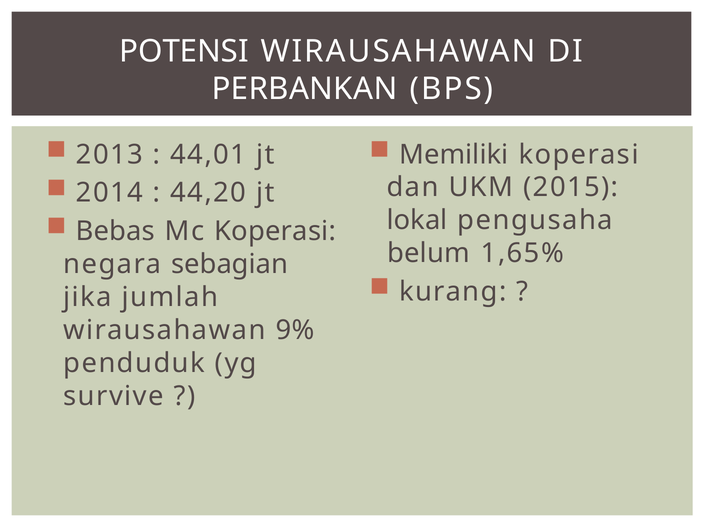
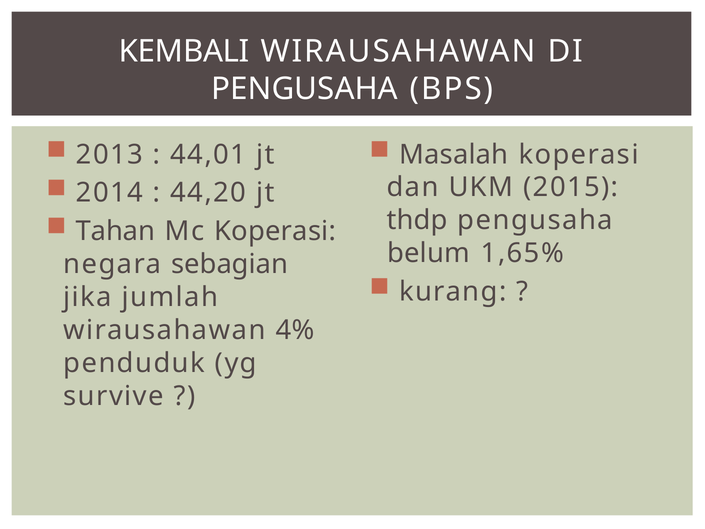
POTENSI: POTENSI -> KEMBALI
PERBANKAN at (304, 89): PERBANKAN -> PENGUSAHA
Memiliki: Memiliki -> Masalah
lokal: lokal -> thdp
Bebas: Bebas -> Tahan
9%: 9% -> 4%
